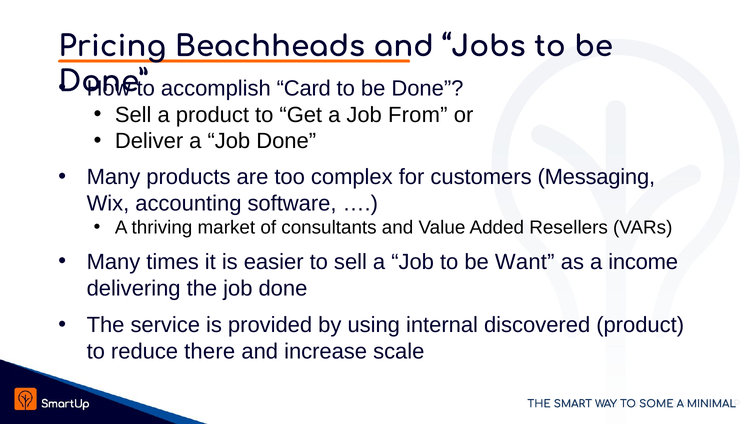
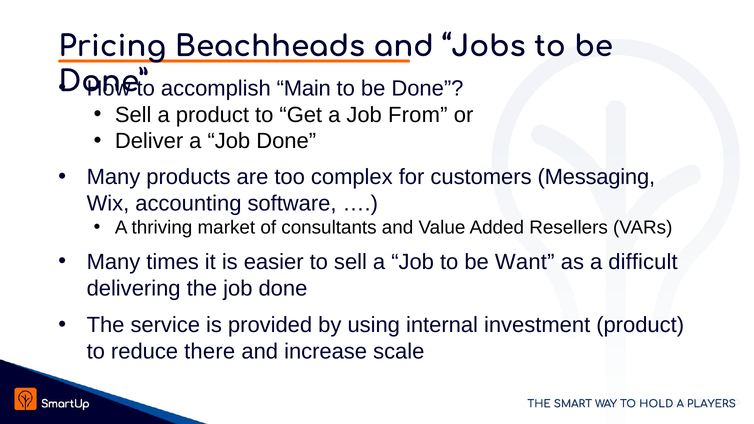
Card: Card -> Main
income: income -> difficult
discovered: discovered -> investment
SOME: SOME -> HOLD
MINIMAL: MINIMAL -> PLAYERS
